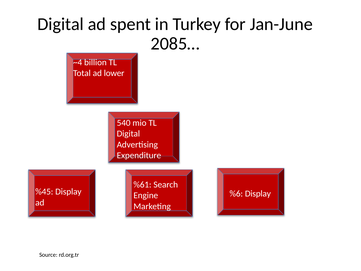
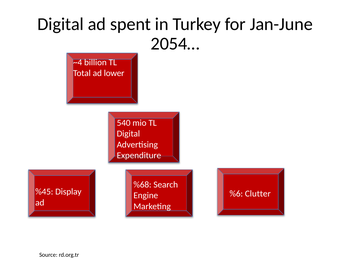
2085…: 2085… -> 2054…
%61: %61 -> %68
%6 Display: Display -> Clutter
